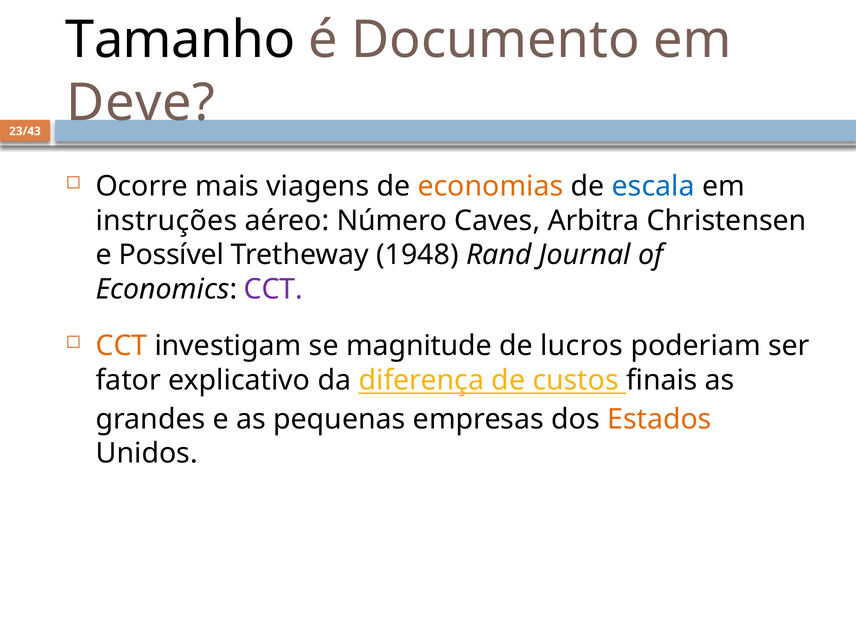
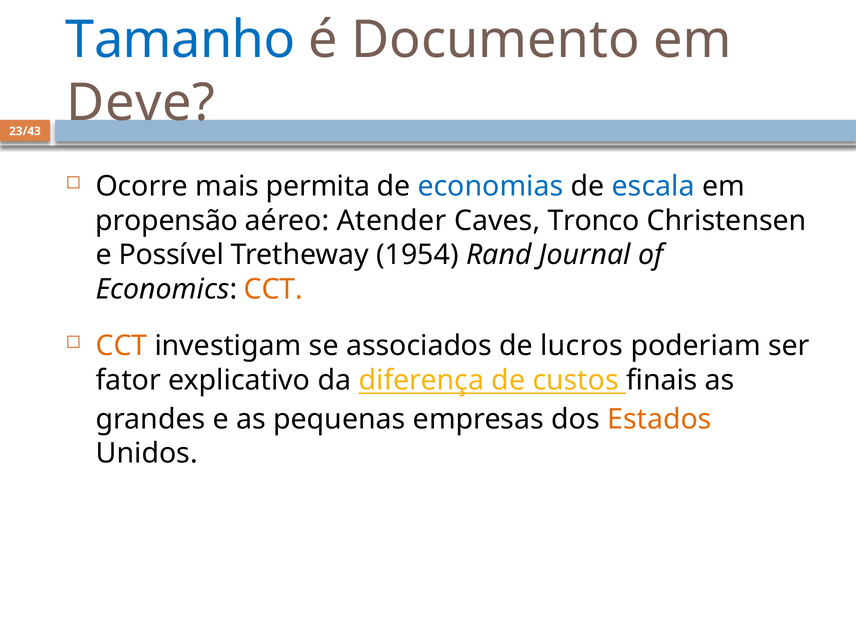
Tamanho colour: black -> blue
viagens: viagens -> permita
economias colour: orange -> blue
instruções: instruções -> propensão
Número: Número -> Atender
Arbitra: Arbitra -> Tronco
1948: 1948 -> 1954
CCT at (273, 289) colour: purple -> orange
magnitude: magnitude -> associados
